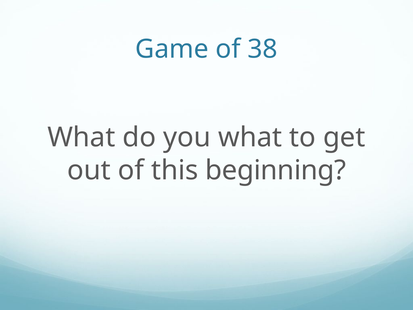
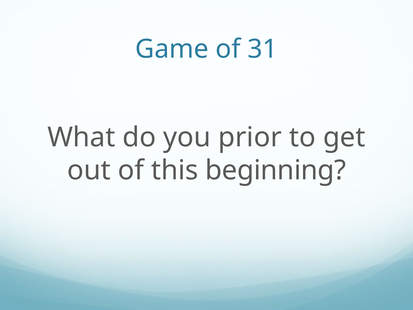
38: 38 -> 31
you what: what -> prior
